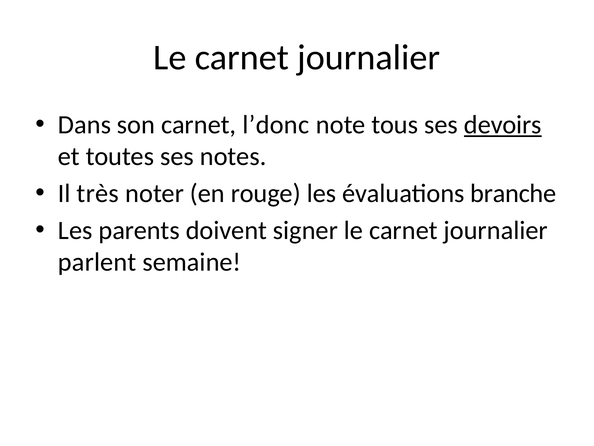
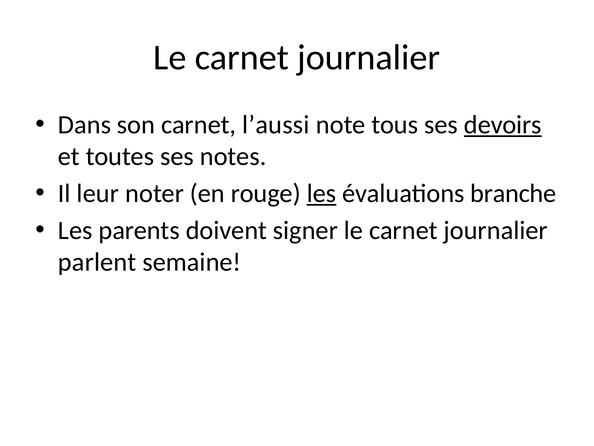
l’donc: l’donc -> l’aussi
très: très -> leur
les at (322, 193) underline: none -> present
